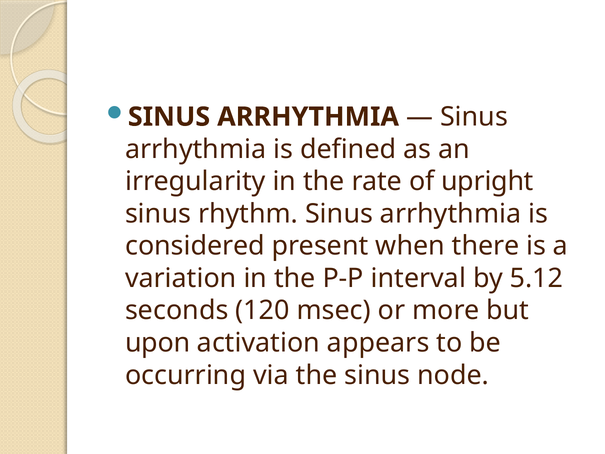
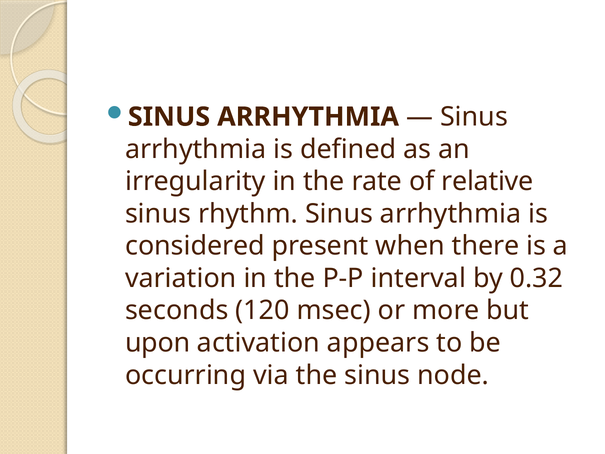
upright: upright -> relative
5.12: 5.12 -> 0.32
